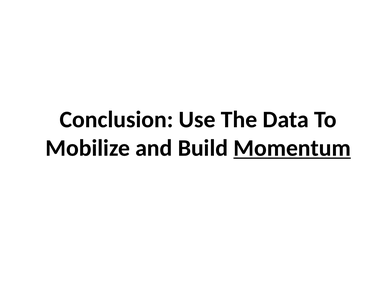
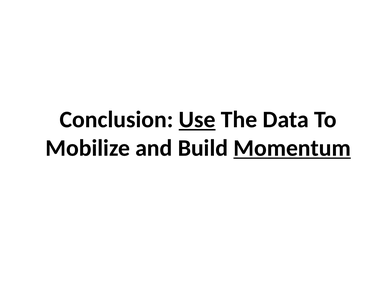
Use underline: none -> present
